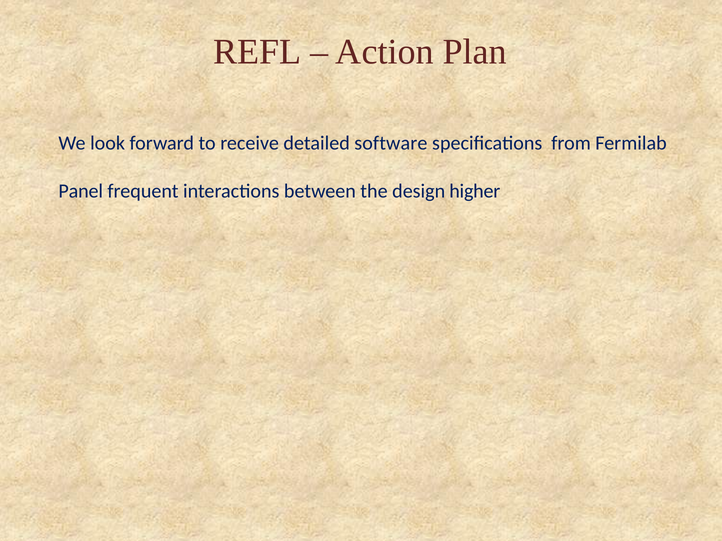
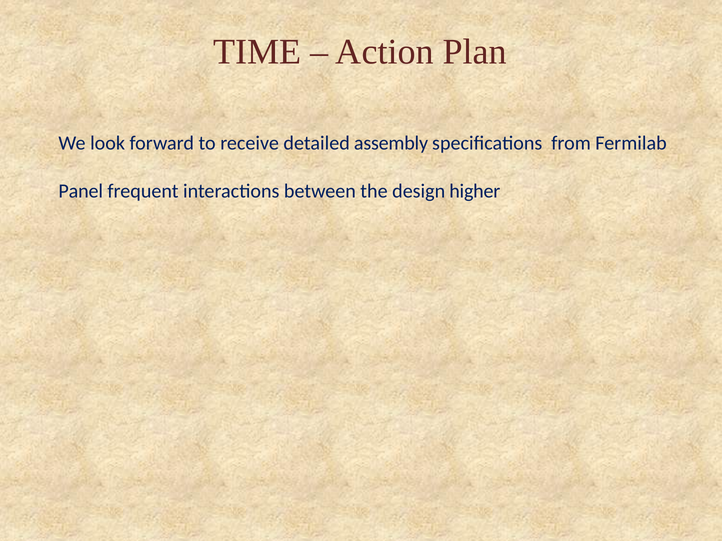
REFL: REFL -> TIME
software: software -> assembly
